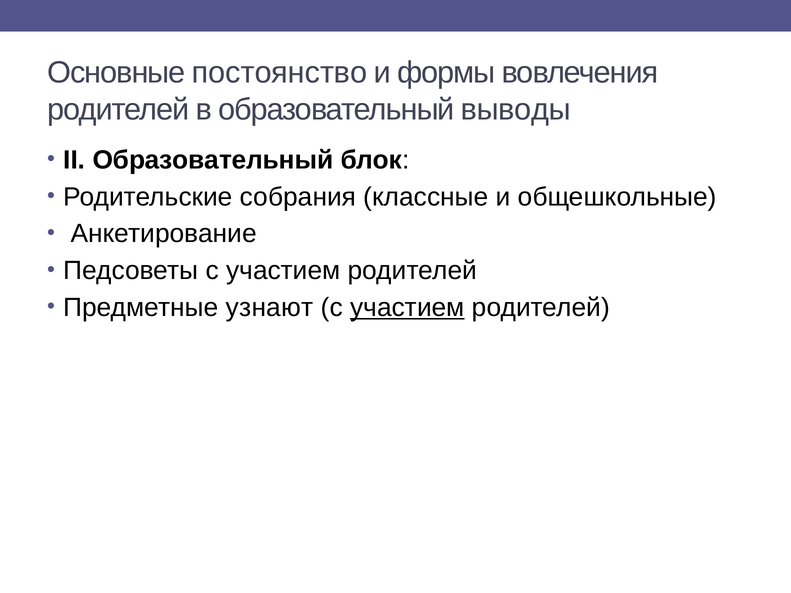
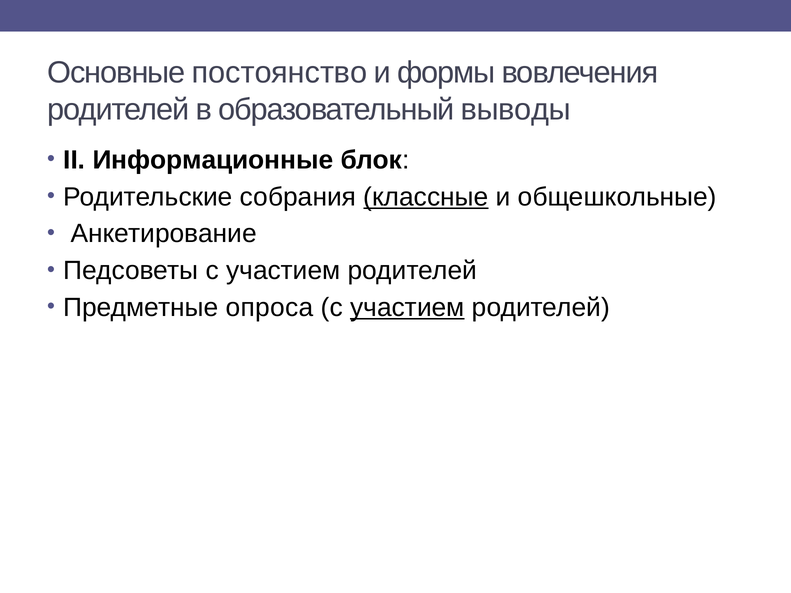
II Образовательный: Образовательный -> Информационные
классные underline: none -> present
узнают: узнают -> опроса
